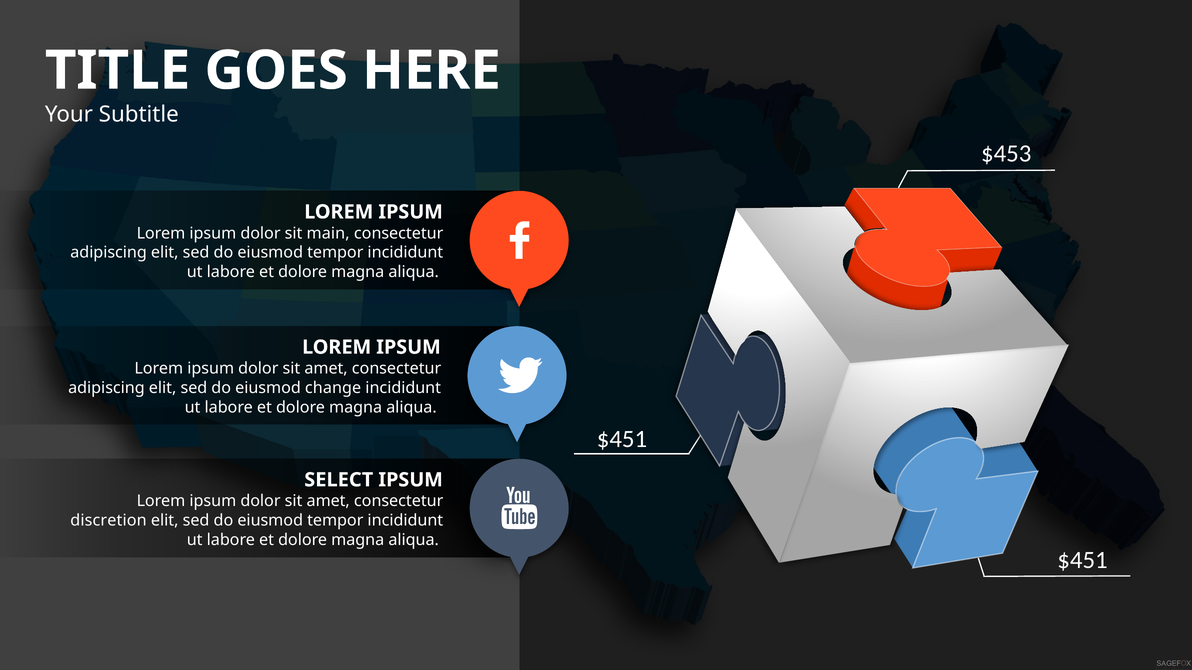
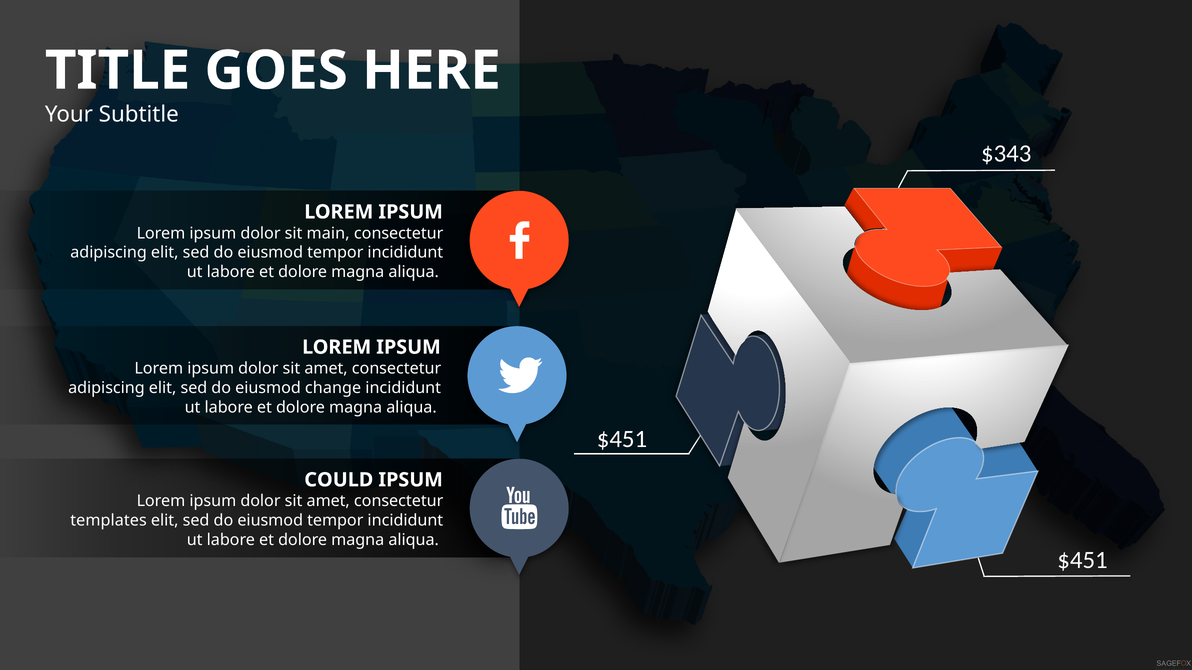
$453: $453 -> $343
SELECT: SELECT -> COULD
discretion: discretion -> templates
